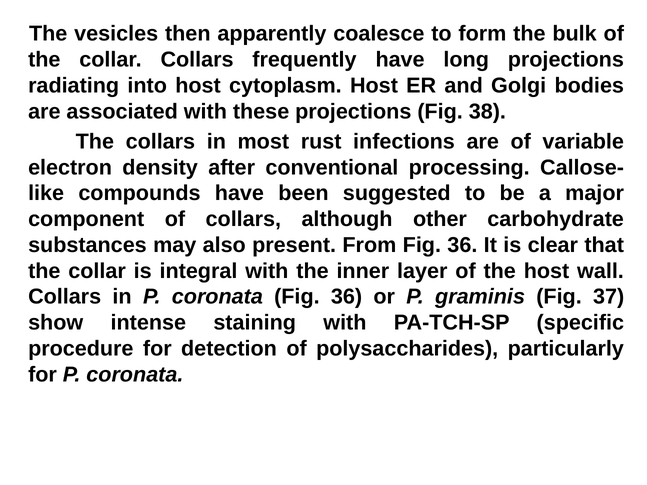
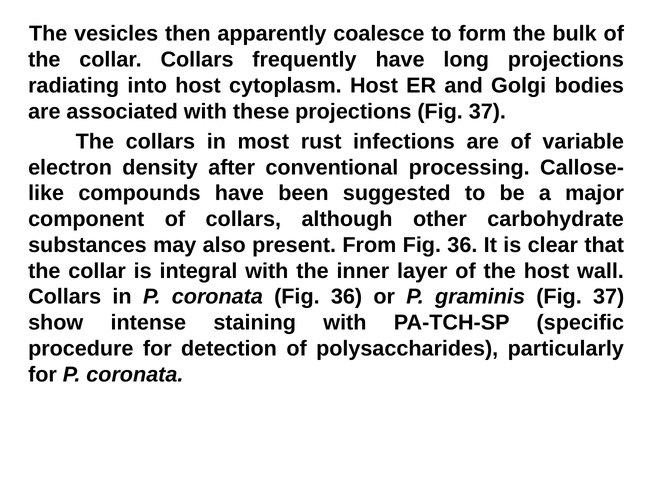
projections Fig 38: 38 -> 37
